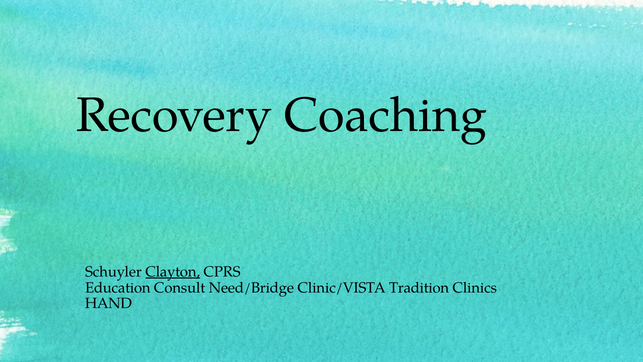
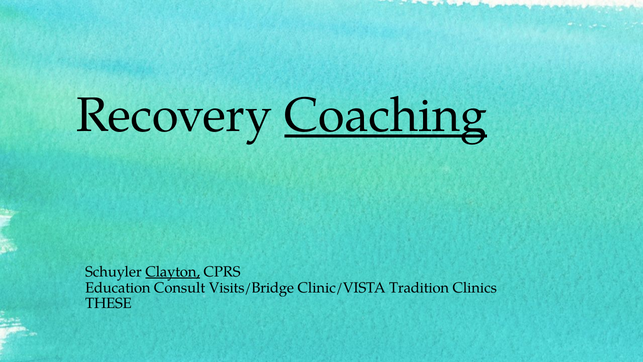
Coaching underline: none -> present
Need/Bridge: Need/Bridge -> Visits/Bridge
HAND: HAND -> THESE
